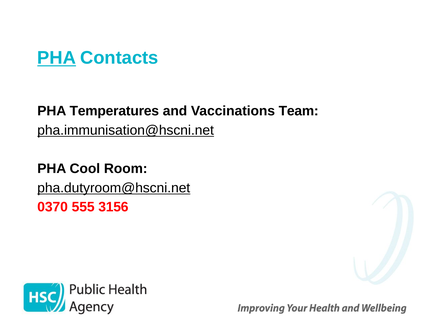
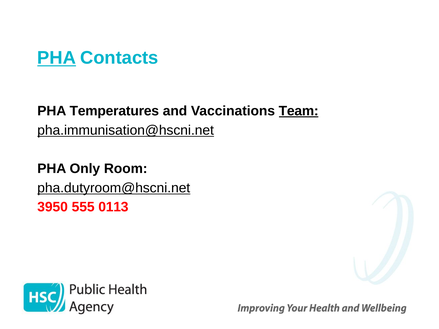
Team underline: none -> present
Cool: Cool -> Only
0370: 0370 -> 3950
3156: 3156 -> 0113
